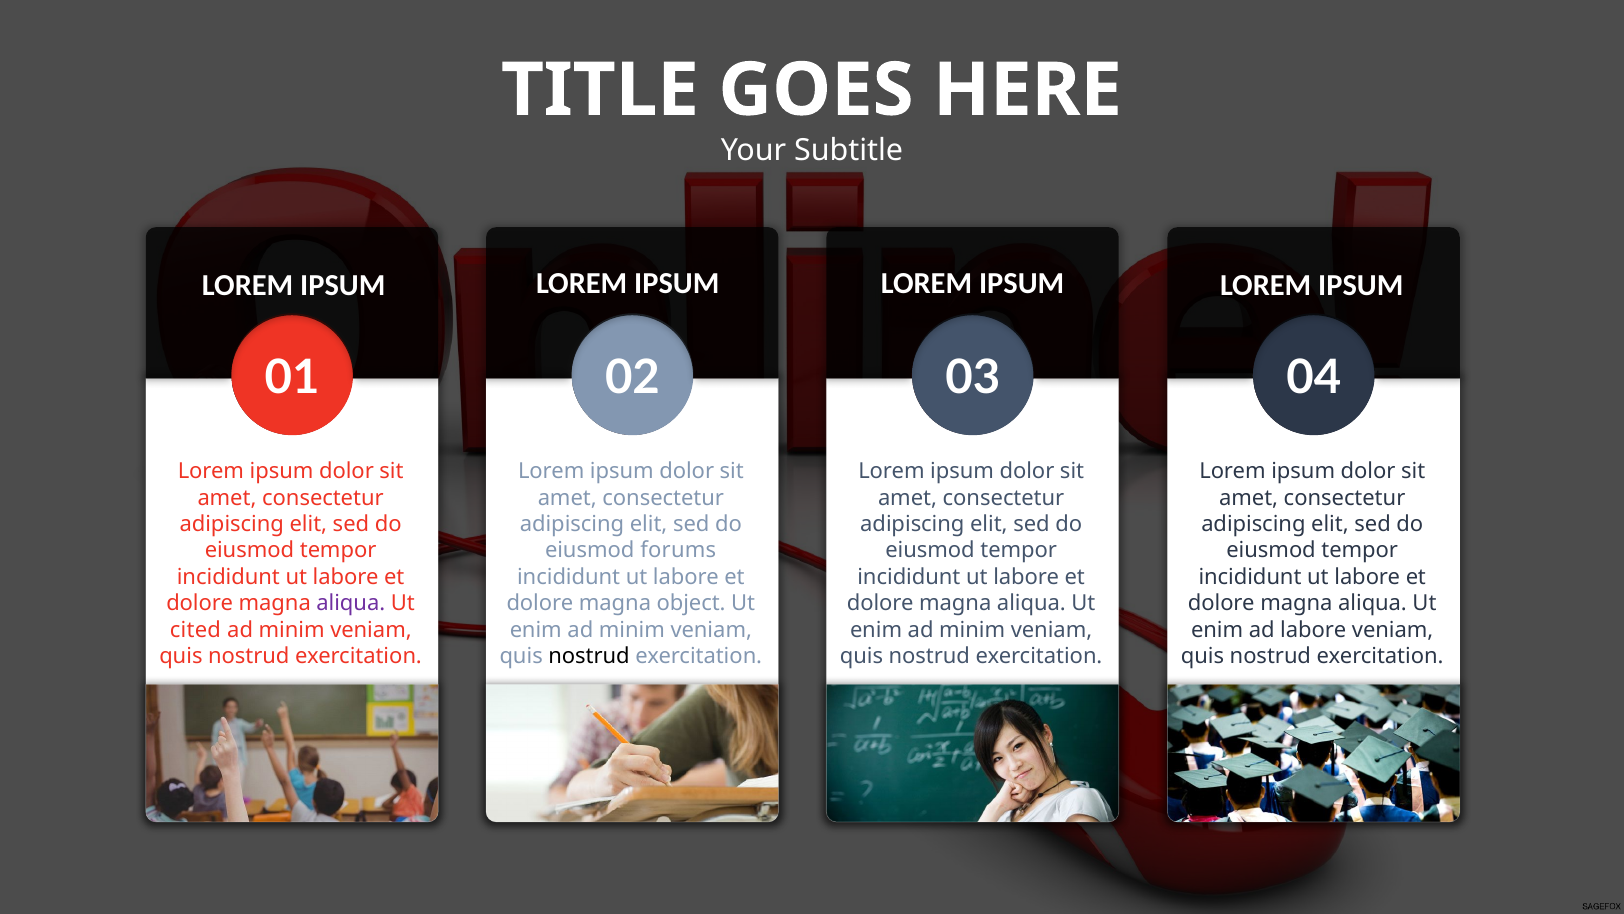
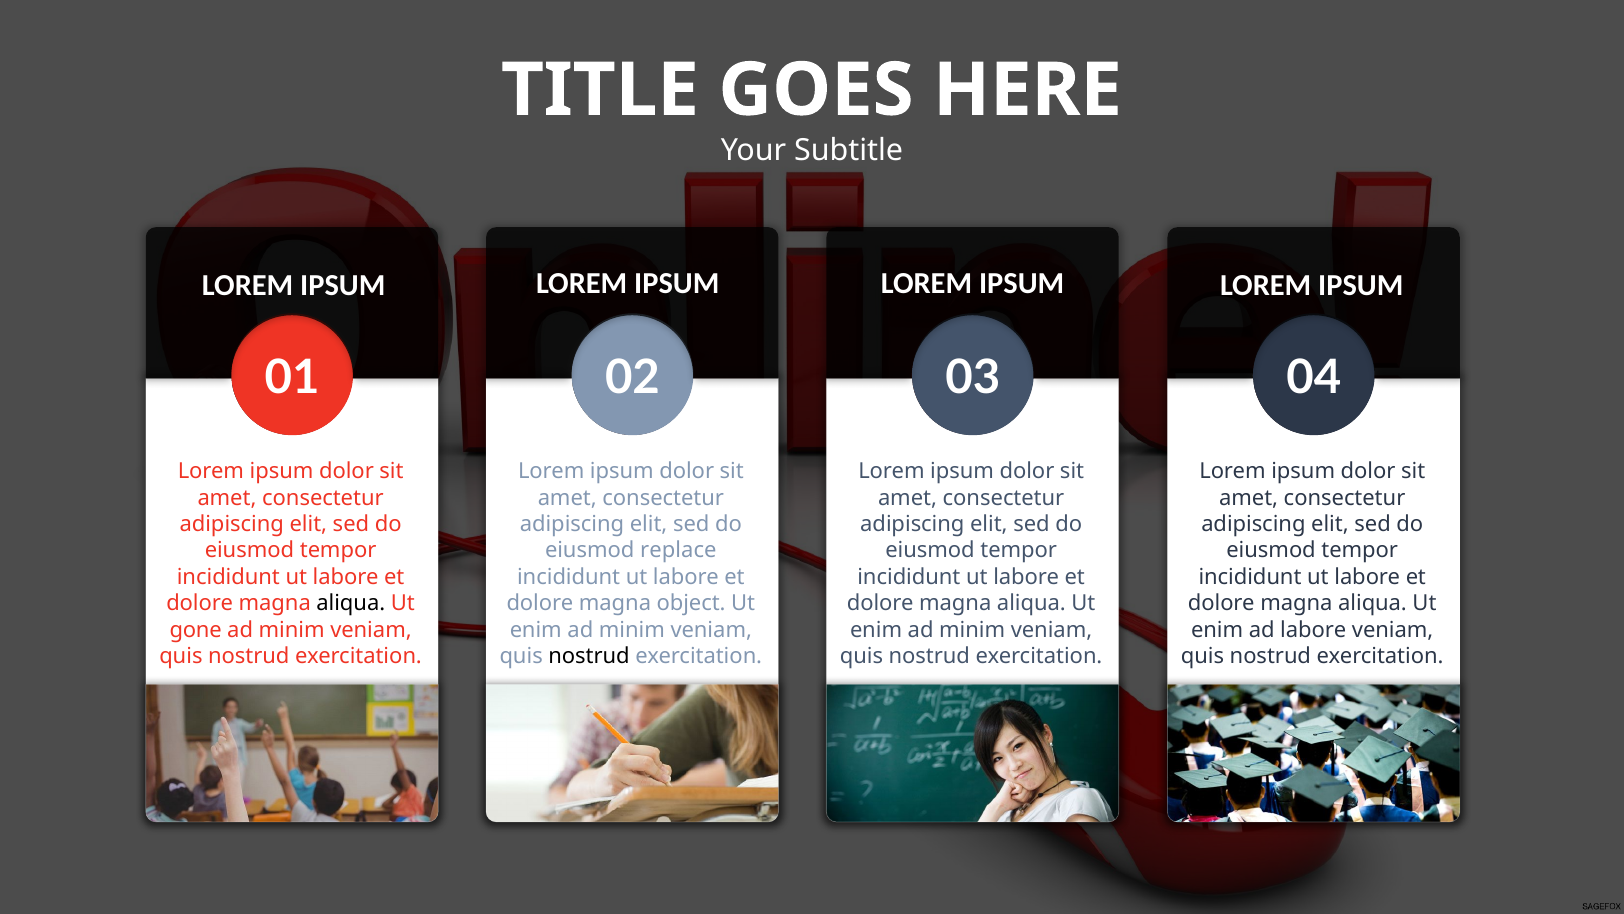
forums: forums -> replace
aliqua at (351, 603) colour: purple -> black
cited: cited -> gone
